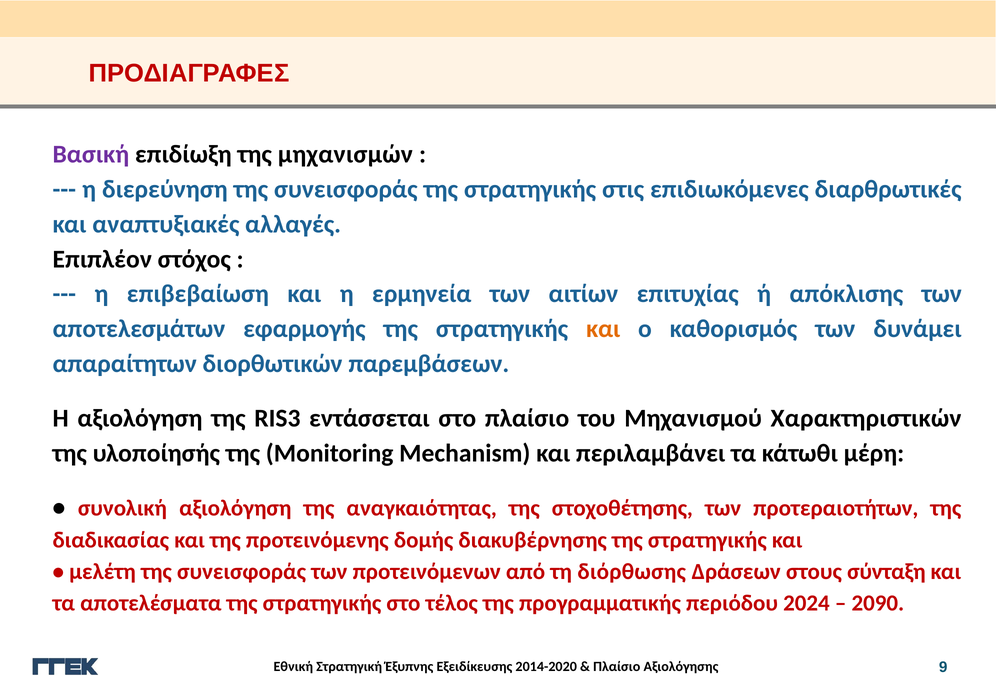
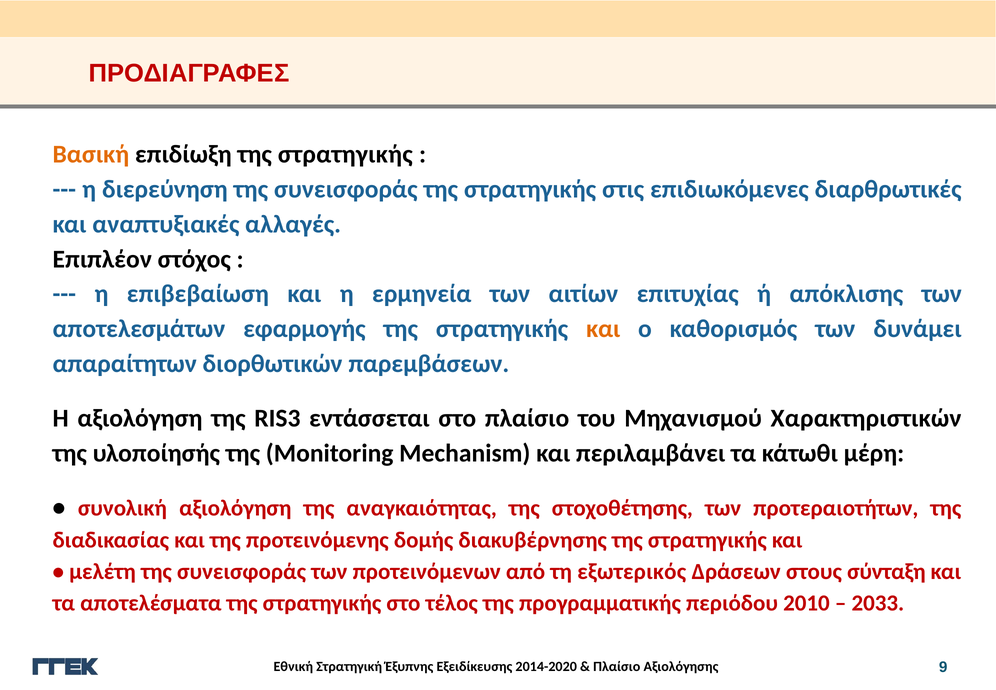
Βασική colour: purple -> orange
επιδίωξη της μηχανισμών: μηχανισμών -> στρατηγικής
διόρθωσης: διόρθωσης -> εξωτερικός
2024: 2024 -> 2010
2090: 2090 -> 2033
